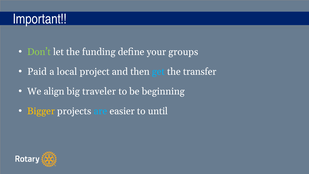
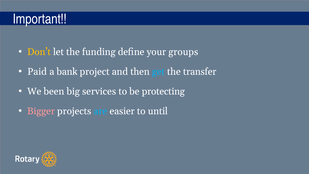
Don’t colour: light green -> yellow
local: local -> bank
align: align -> been
traveler: traveler -> services
beginning: beginning -> protecting
Bigger colour: yellow -> pink
